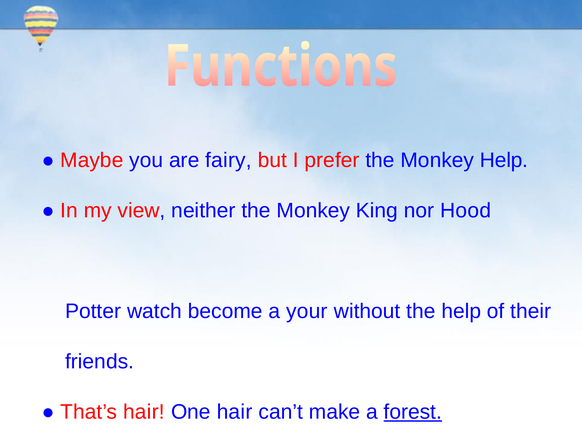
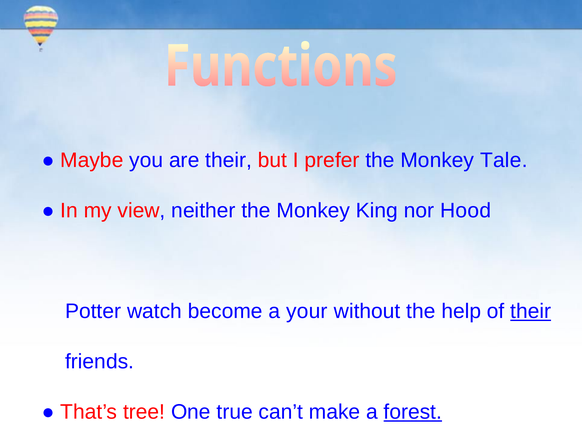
are fairy: fairy -> their
Monkey Help: Help -> Tale
their at (531, 312) underline: none -> present
That’s hair: hair -> tree
One hair: hair -> true
